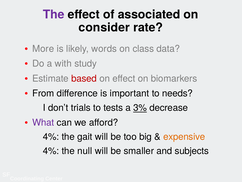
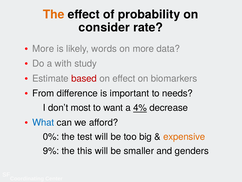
The at (54, 14) colour: purple -> orange
associated: associated -> probability
on class: class -> more
trials: trials -> most
tests: tests -> want
3%: 3% -> 4%
What colour: purple -> blue
4% at (51, 136): 4% -> 0%
gait: gait -> test
4% at (51, 151): 4% -> 9%
null: null -> this
subjects: subjects -> genders
